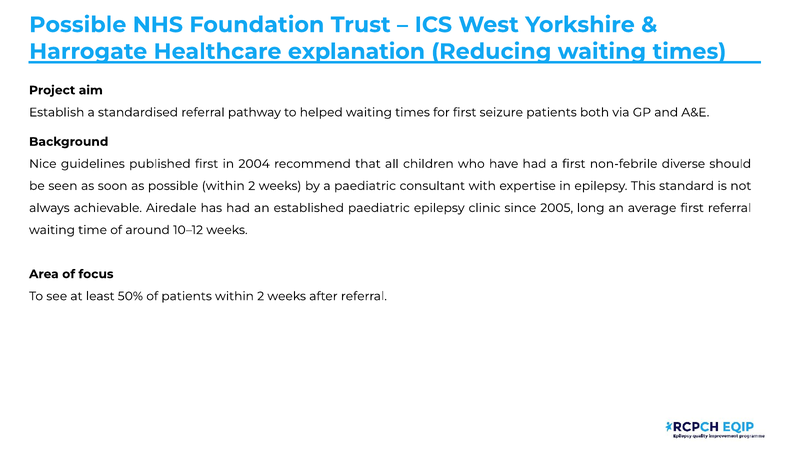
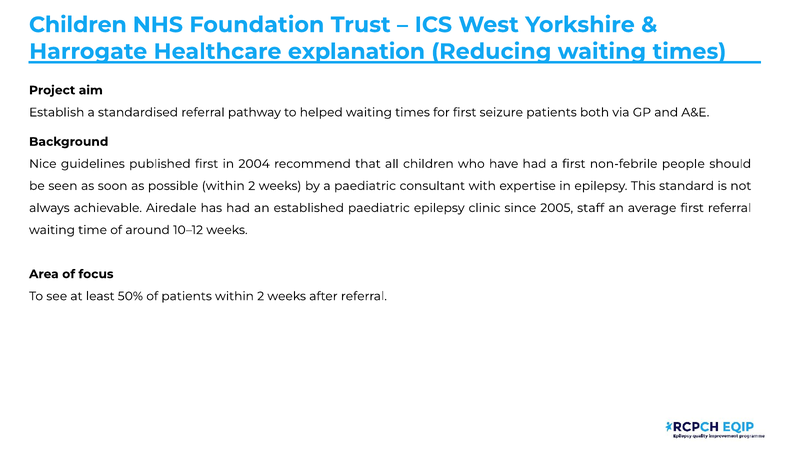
Possible at (78, 25): Possible -> Children
diverse: diverse -> people
long: long -> staff
